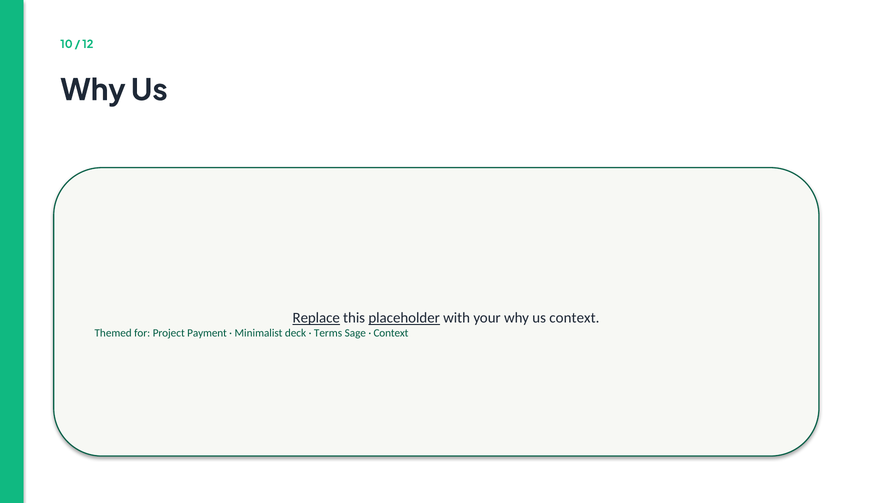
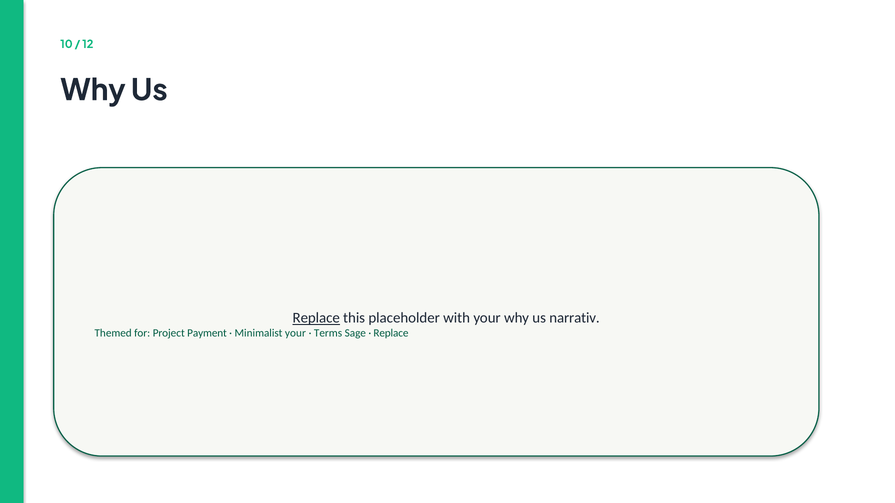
placeholder underline: present -> none
us context: context -> narrativ
Minimalist deck: deck -> your
Context at (391, 334): Context -> Replace
